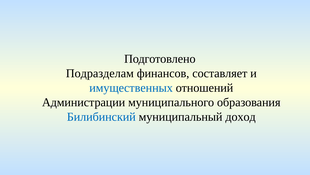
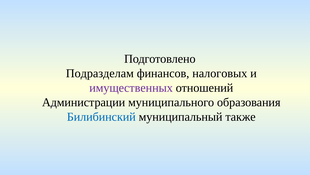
составляет: составляет -> налоговых
имущественных colour: blue -> purple
доход: доход -> также
